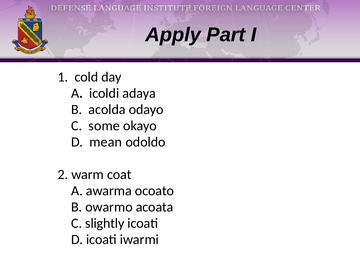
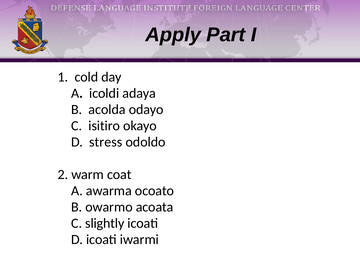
some: some -> isitiro
mean: mean -> stress
